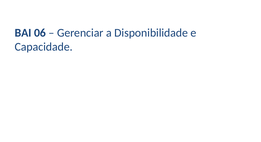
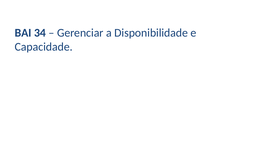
06: 06 -> 34
